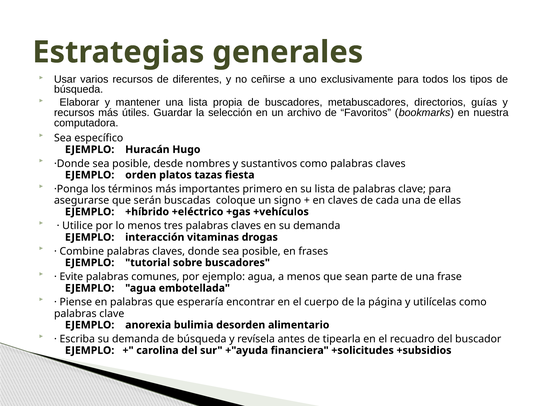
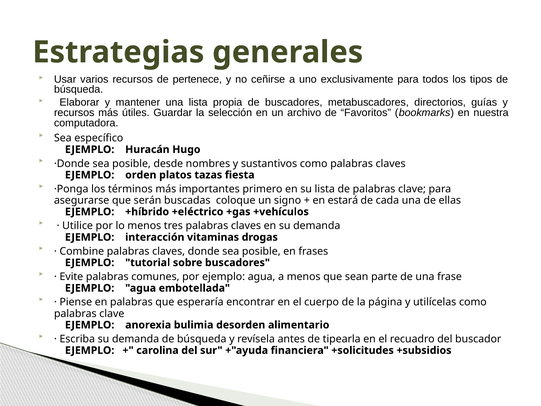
diferentes: diferentes -> pertenece
en claves: claves -> estará
